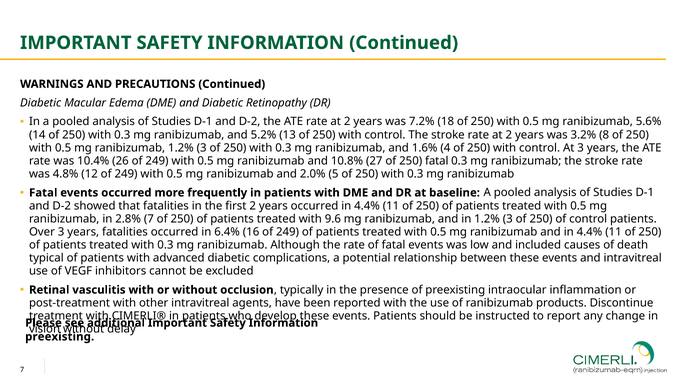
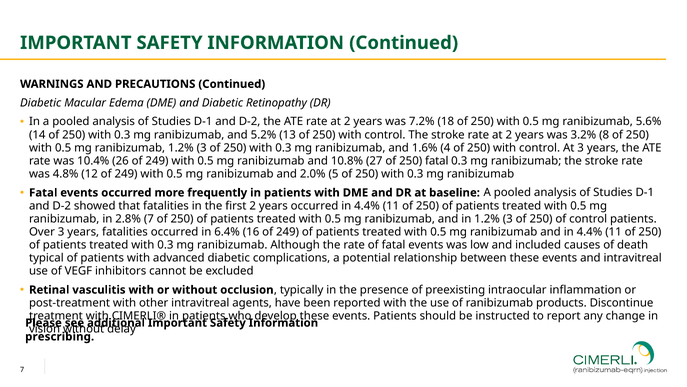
9.6 at (333, 219): 9.6 -> 0.5
preexisting at (60, 336): preexisting -> prescribing
